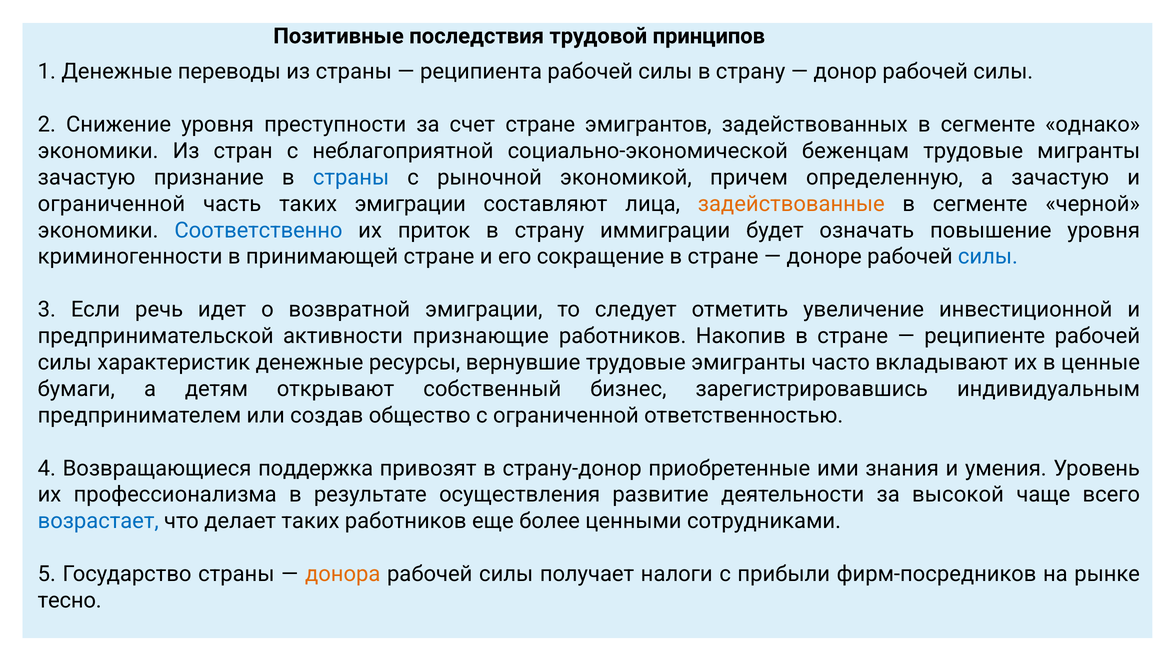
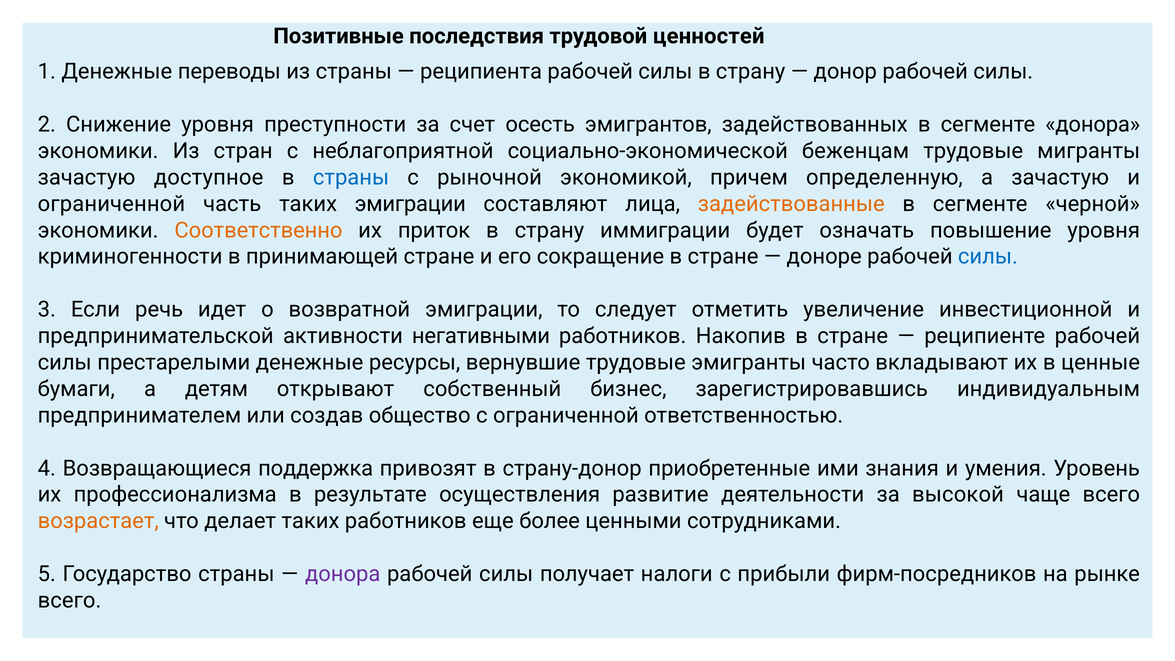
принципов: принципов -> ценностей
счет стране: стране -> осесть
сегменте однако: однако -> донора
признание: признание -> доступное
Соответственно colour: blue -> orange
признающие: признающие -> негативными
характеристик: характеристик -> престарелыми
возрастает colour: blue -> orange
донора at (343, 574) colour: orange -> purple
тесно at (70, 600): тесно -> всего
